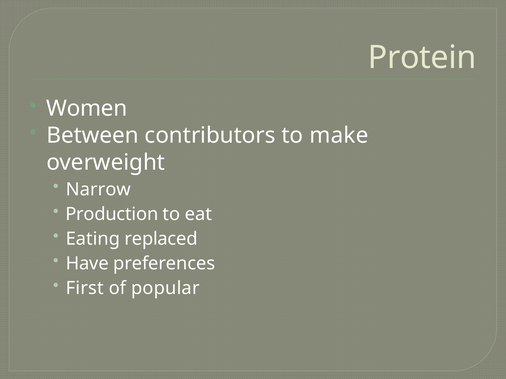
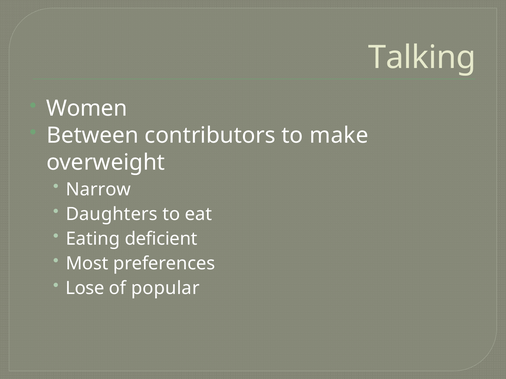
Protein: Protein -> Talking
Production: Production -> Daughters
replaced: replaced -> deficient
Have: Have -> Most
First: First -> Lose
